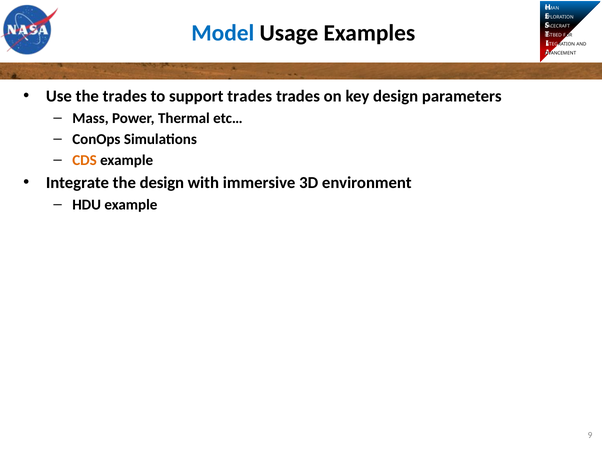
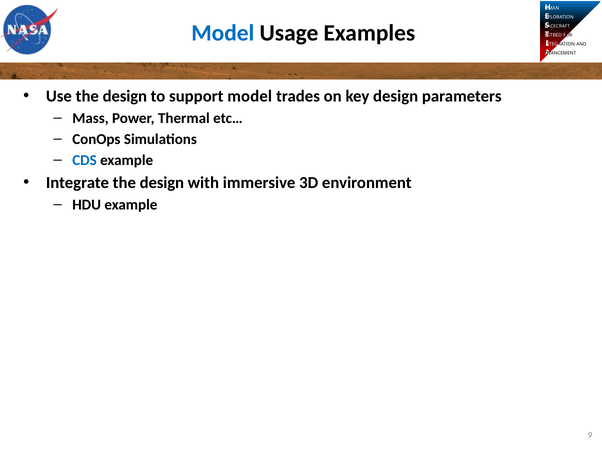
Use the trades: trades -> design
support trades: trades -> model
CDS colour: orange -> blue
